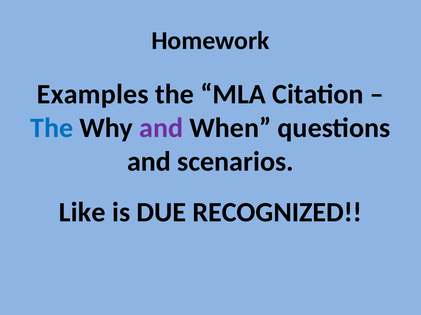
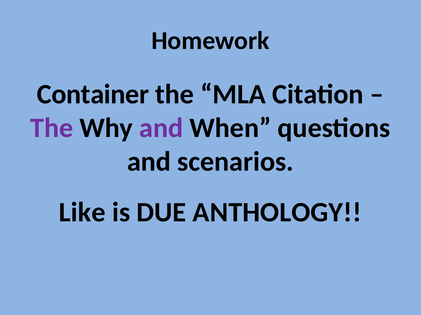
Examples: Examples -> Container
The at (52, 128) colour: blue -> purple
RECOGNIZED: RECOGNIZED -> ANTHOLOGY
